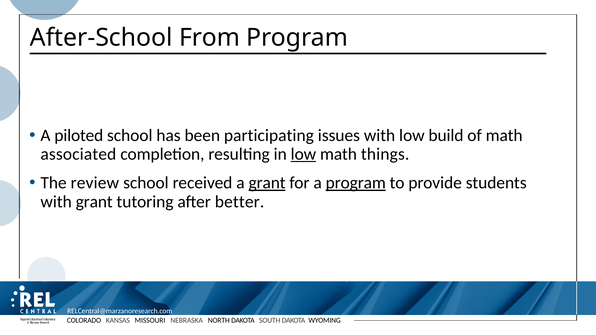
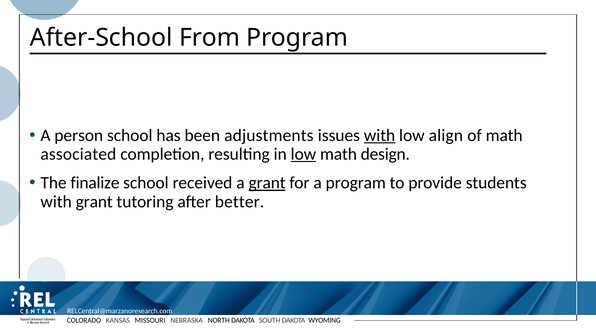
piloted: piloted -> person
participating: participating -> adjustments
with at (380, 135) underline: none -> present
build: build -> align
things: things -> design
review: review -> finalize
program at (356, 183) underline: present -> none
